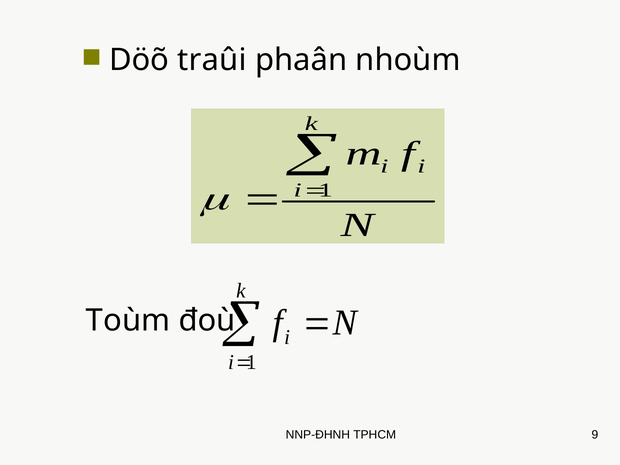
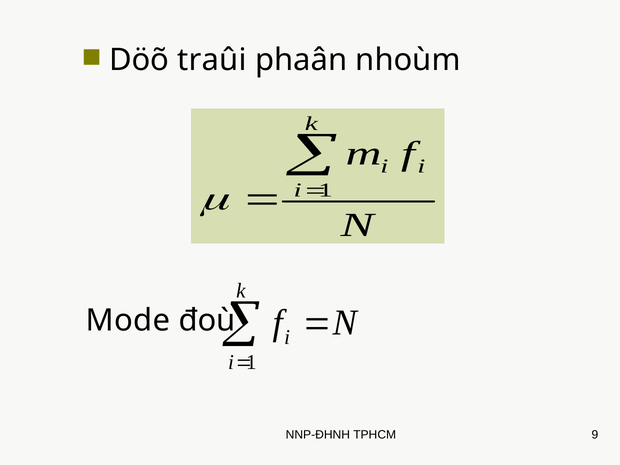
Toùm: Toùm -> Mode
